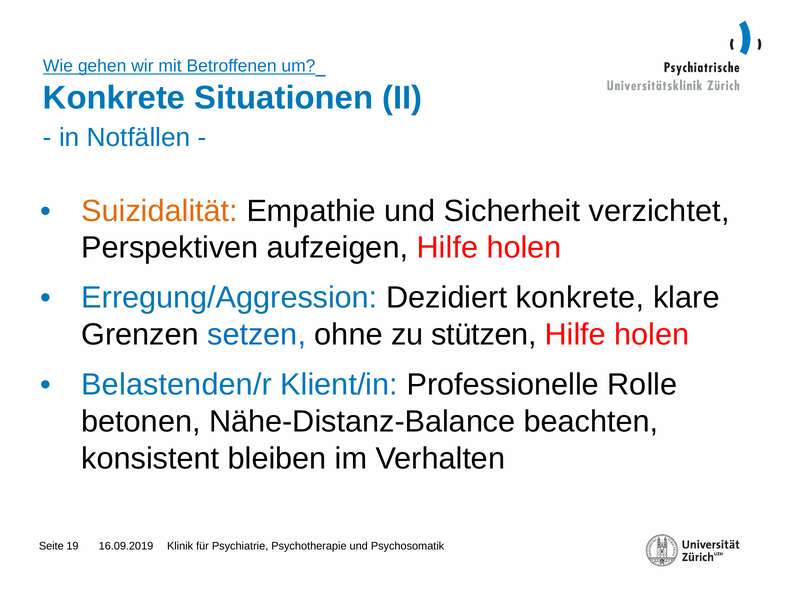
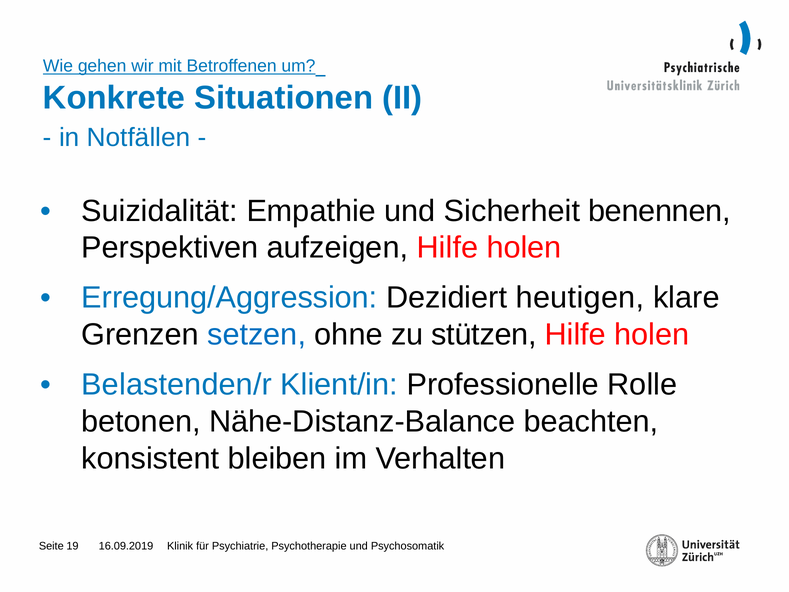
Suizidalität colour: orange -> black
verzichtet: verzichtet -> benennen
Dezidiert konkrete: konkrete -> heutigen
